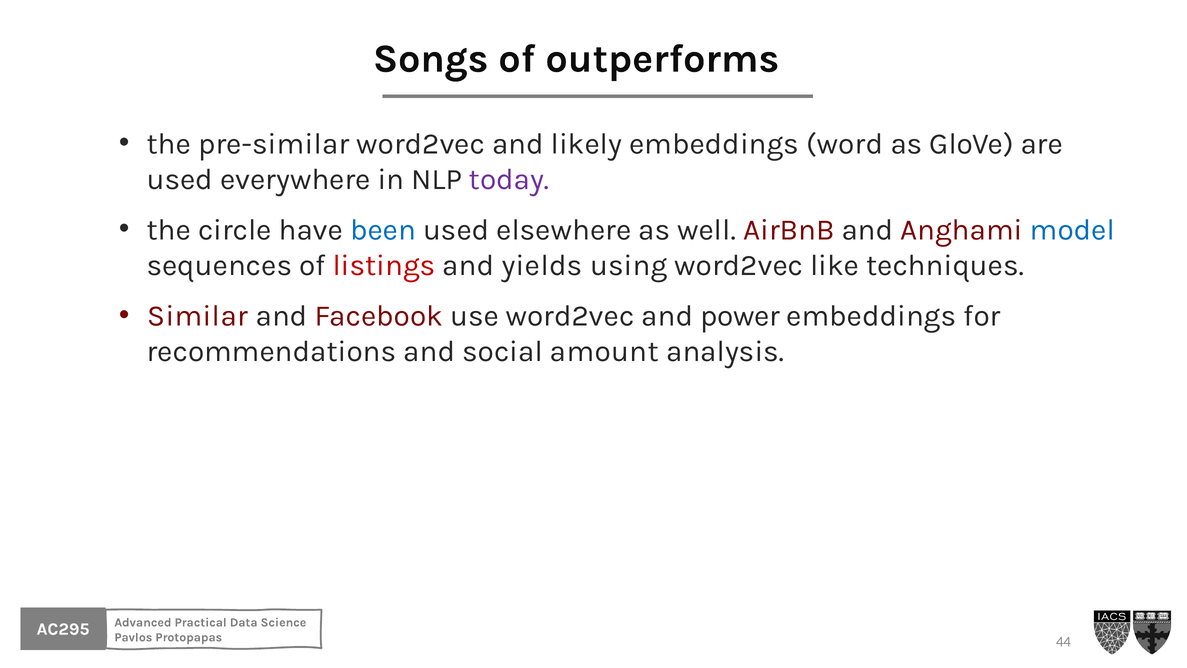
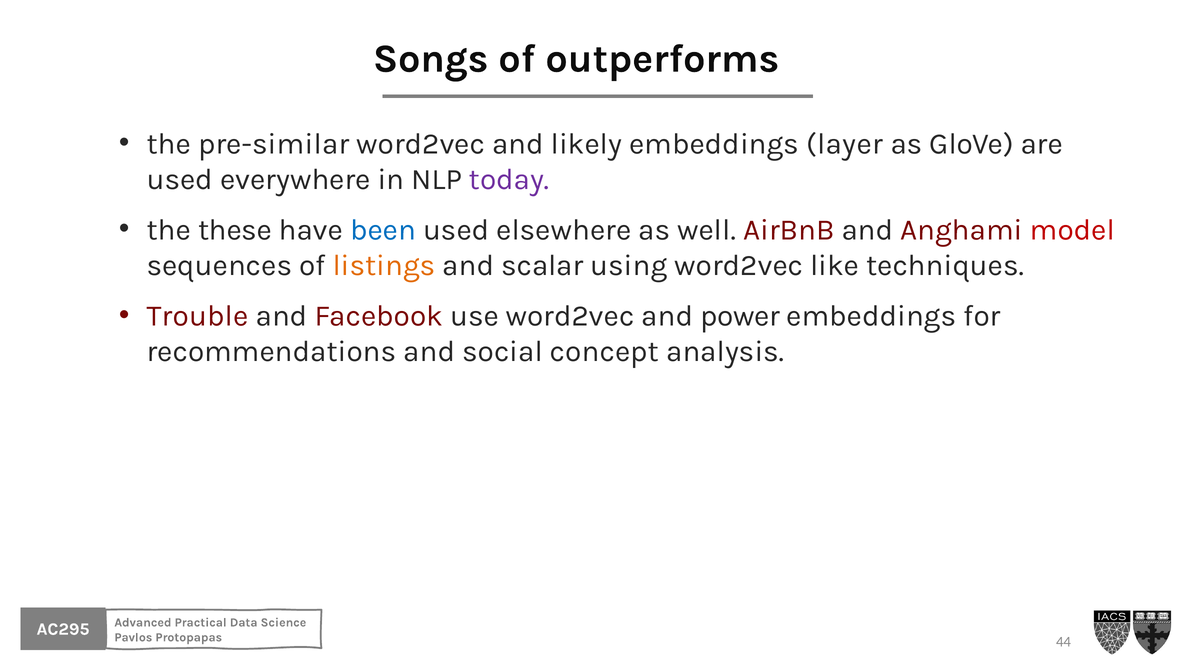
word: word -> layer
circle: circle -> these
model colour: blue -> red
listings colour: red -> orange
yields: yields -> scalar
Similar: Similar -> Trouble
amount: amount -> concept
